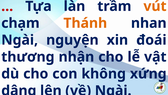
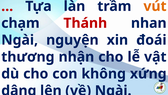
Thánh colour: orange -> red
